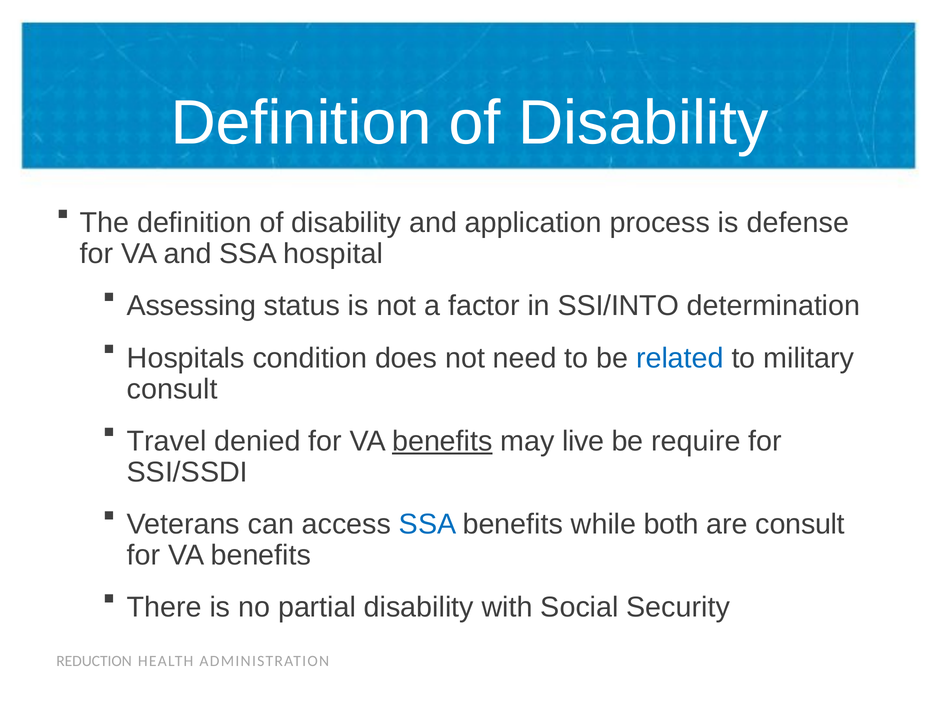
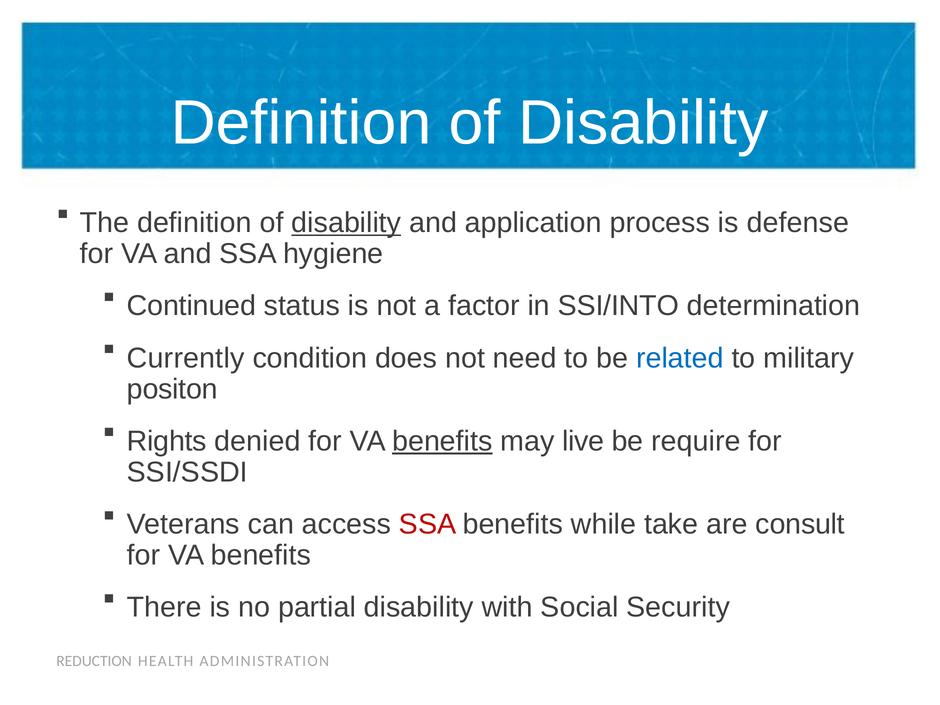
disability at (346, 223) underline: none -> present
hospital: hospital -> hygiene
Assessing: Assessing -> Continued
Hospitals: Hospitals -> Currently
consult at (172, 389): consult -> positon
Travel: Travel -> Rights
SSA at (428, 524) colour: blue -> red
both: both -> take
